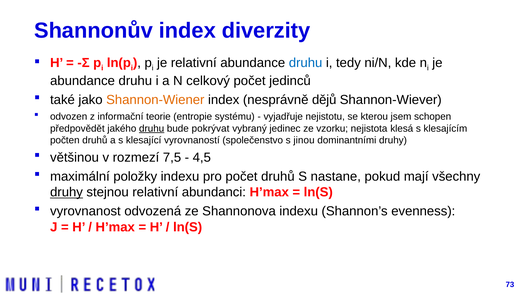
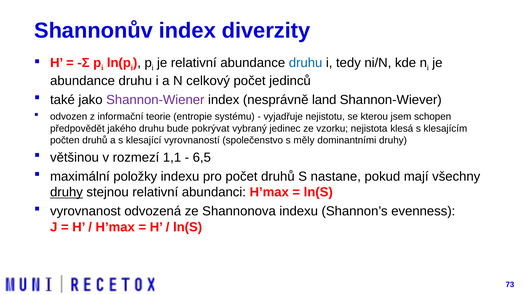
Shannon-Wiener colour: orange -> purple
dějů: dějů -> land
druhu at (152, 128) underline: present -> none
jinou: jinou -> měly
7,5: 7,5 -> 1,1
4,5: 4,5 -> 6,5
